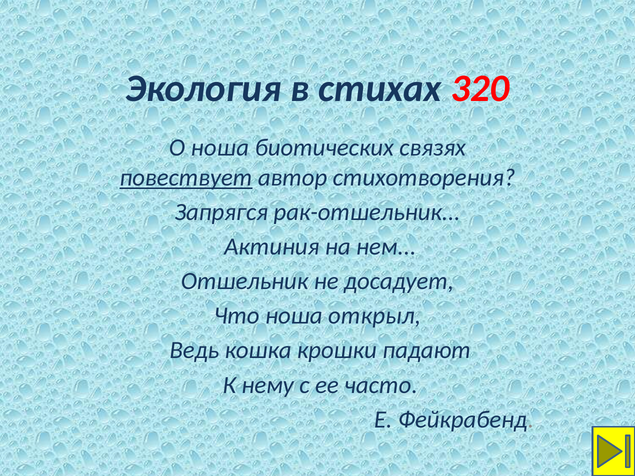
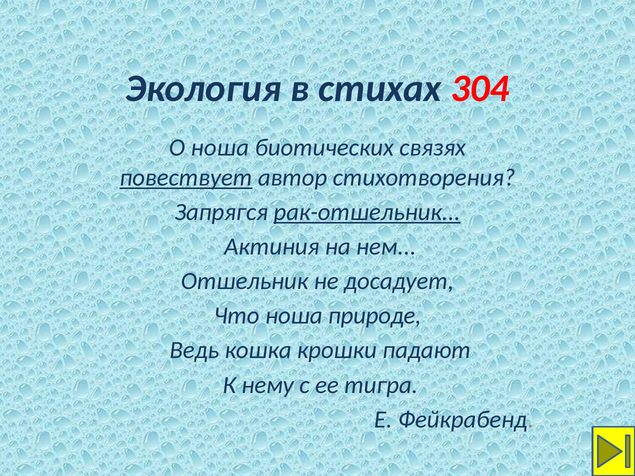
320: 320 -> 304
рак-отшельник underline: none -> present
открыл: открыл -> природе
часто: часто -> тигра
